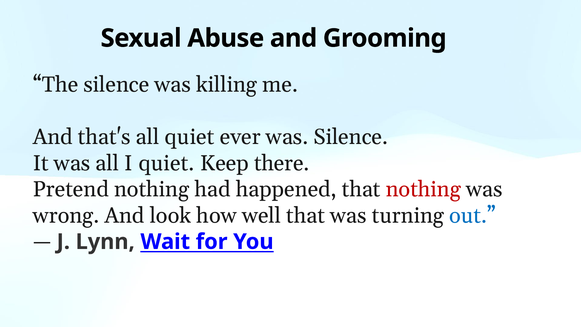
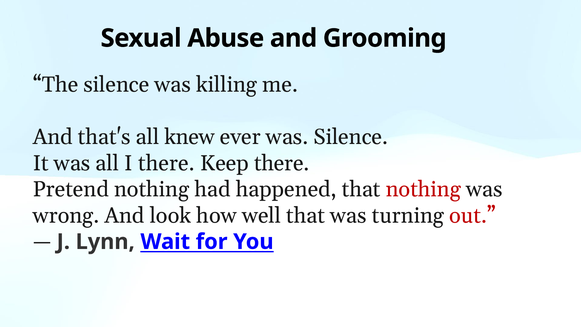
all quiet: quiet -> knew
I quiet: quiet -> there
out colour: blue -> red
